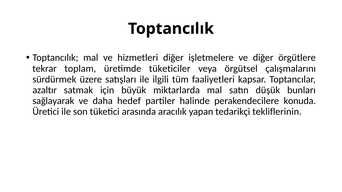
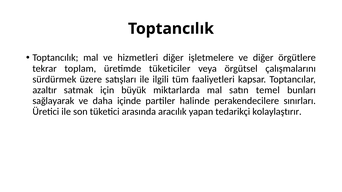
düşük: düşük -> temel
hedef: hedef -> içinde
konuda: konuda -> sınırları
tekliflerinin: tekliflerinin -> kolaylaştırır
